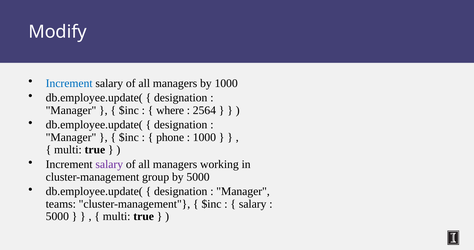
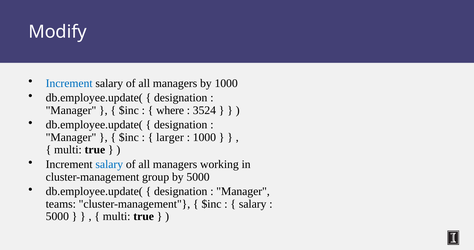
2564: 2564 -> 3524
phone: phone -> larger
salary at (109, 165) colour: purple -> blue
